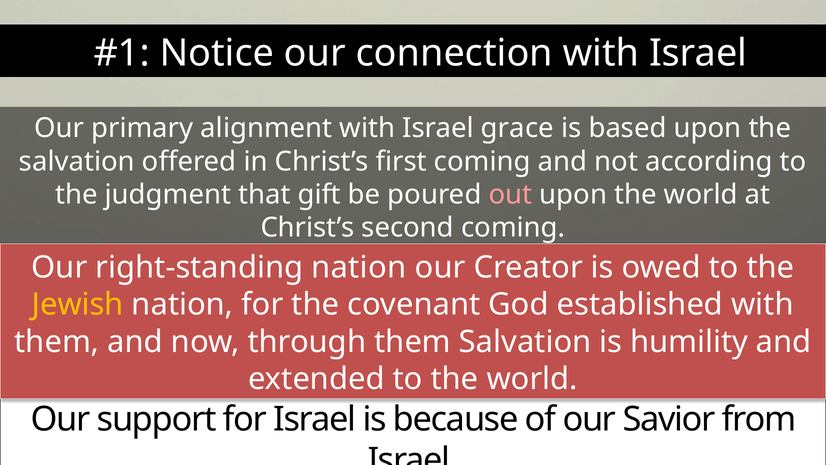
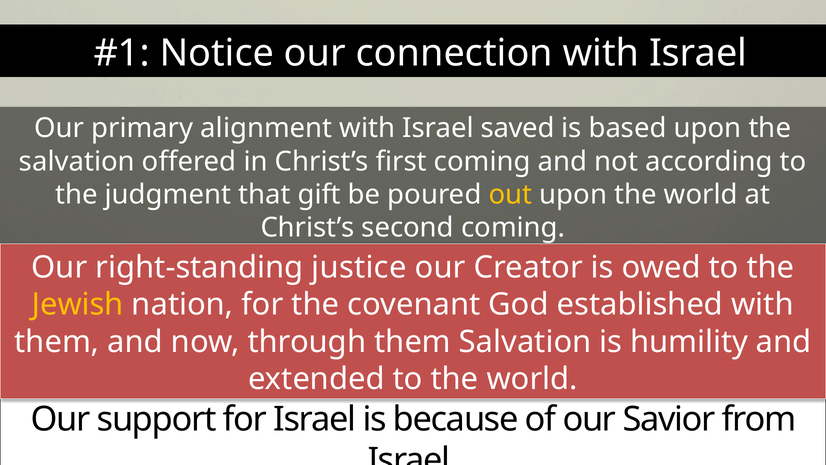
grace: grace -> saved
out colour: pink -> yellow
right-standing nation: nation -> justice
